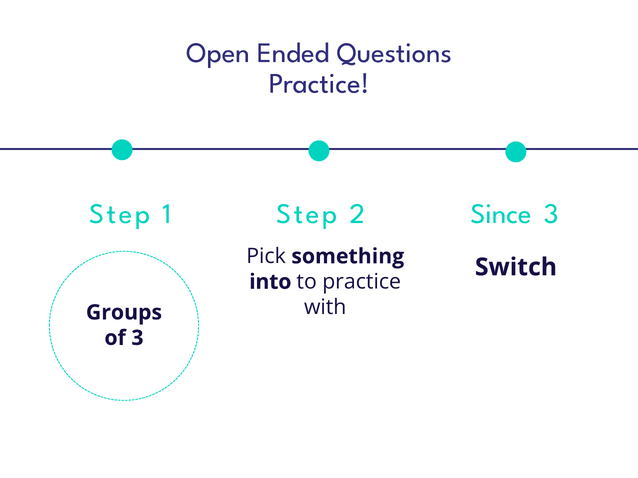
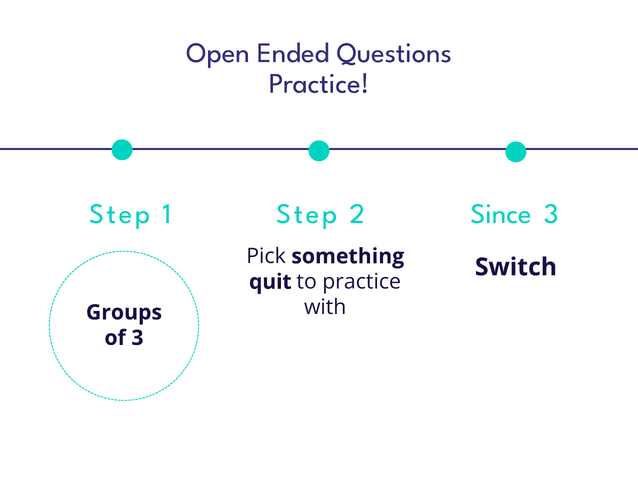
into: into -> quit
